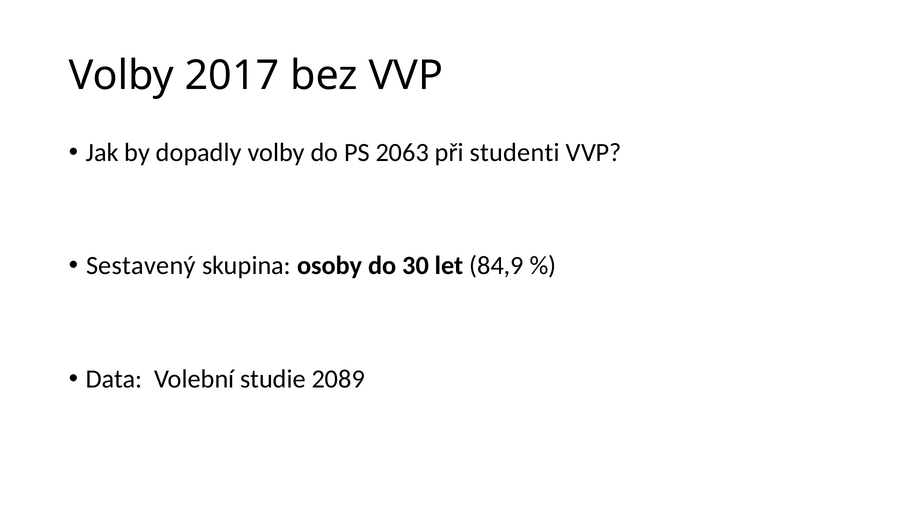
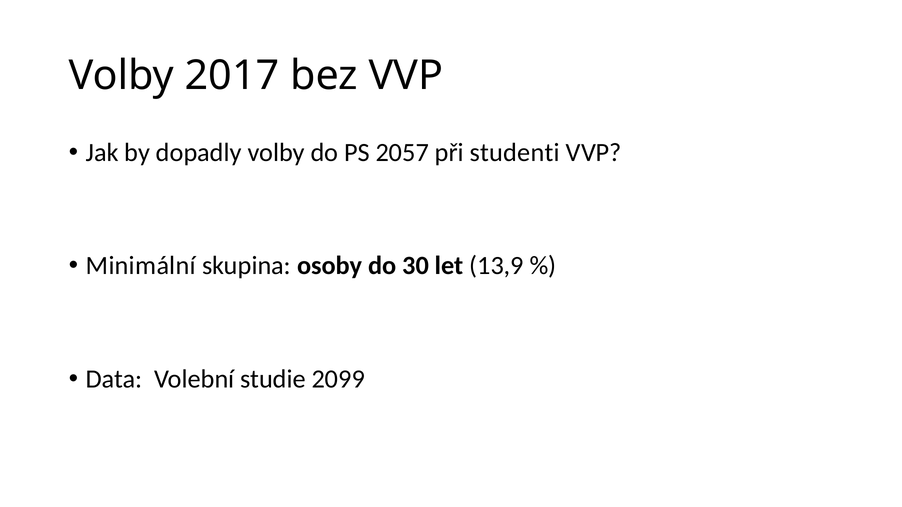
2063: 2063 -> 2057
Sestavený: Sestavený -> Minimální
84,9: 84,9 -> 13,9
2089: 2089 -> 2099
